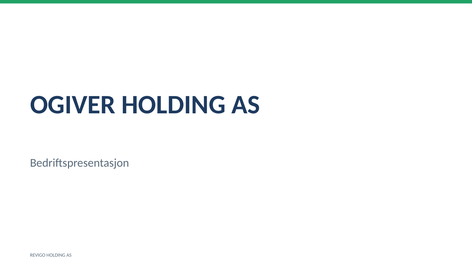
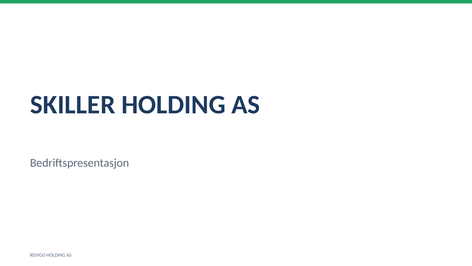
OGIVER: OGIVER -> SKILLER
